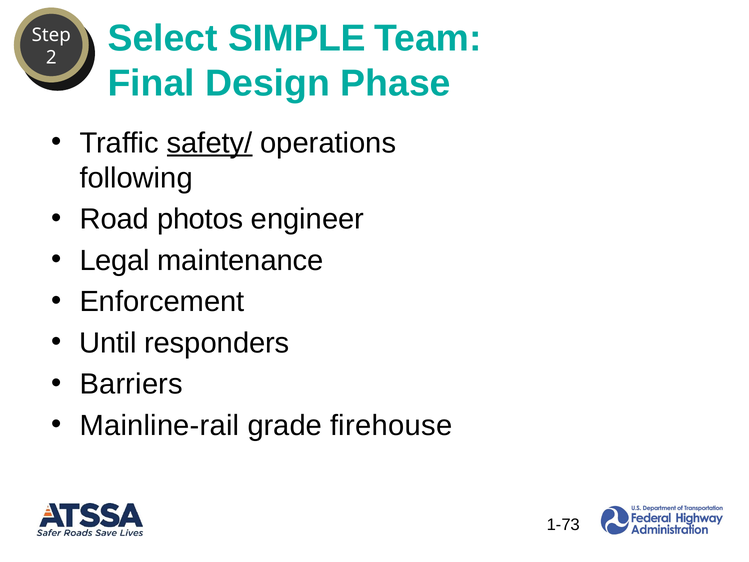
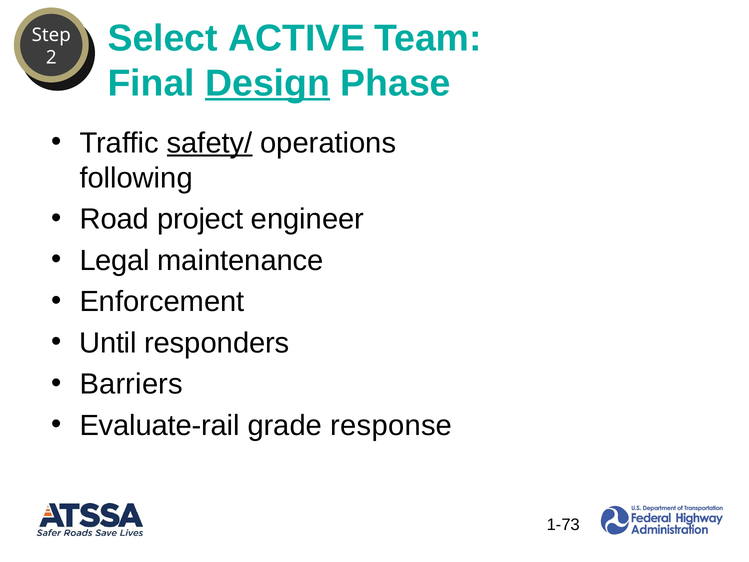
SIMPLE: SIMPLE -> ACTIVE
Design underline: none -> present
photos: photos -> project
Mainline-rail: Mainline-rail -> Evaluate-rail
firehouse: firehouse -> response
